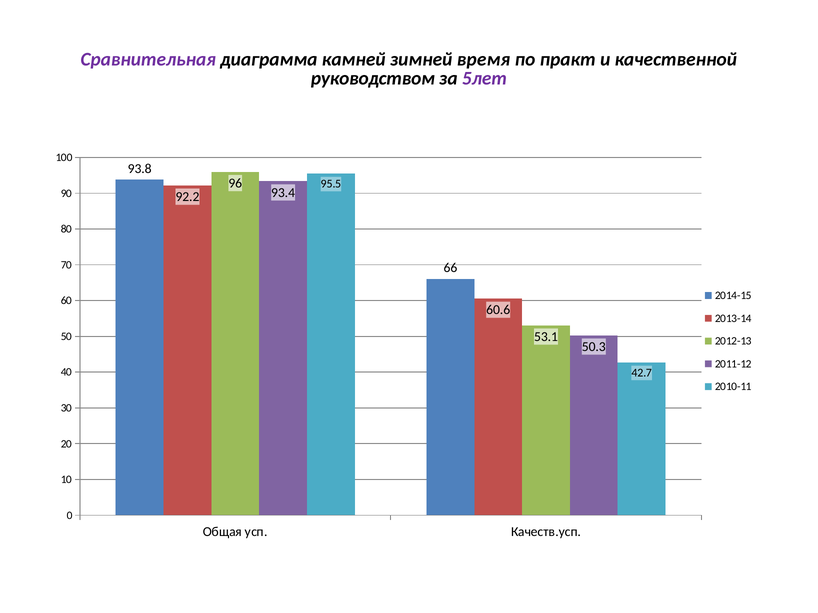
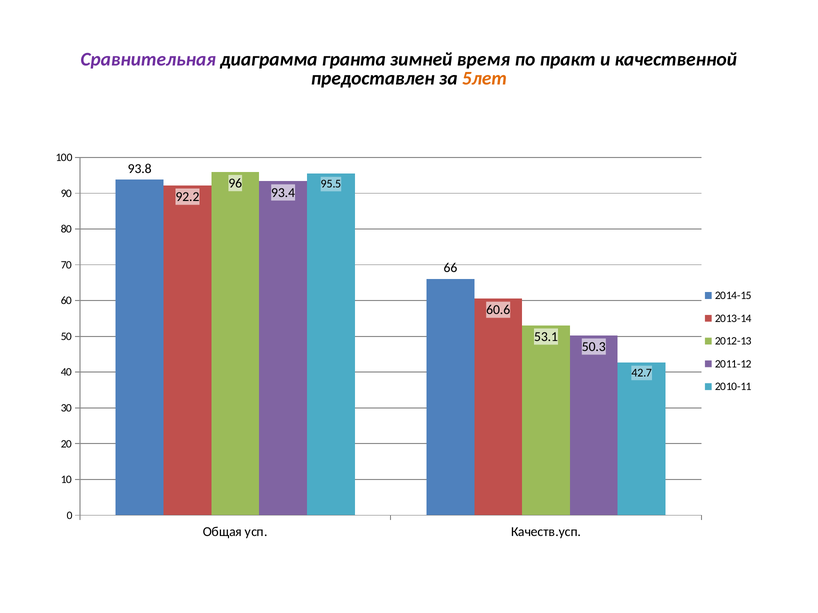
камней: камней -> гранта
руководством: руководством -> предоставлен
5лет colour: purple -> orange
